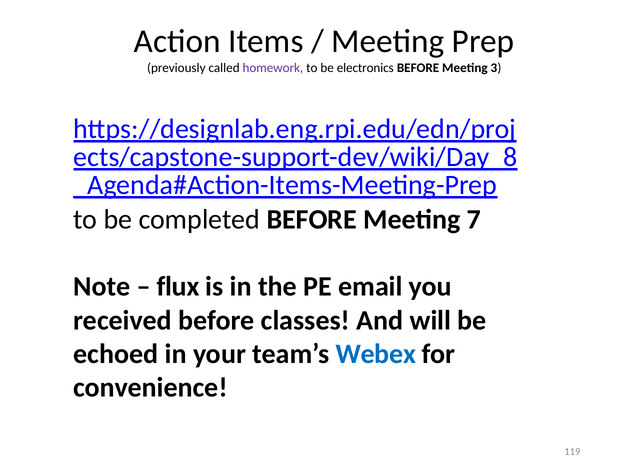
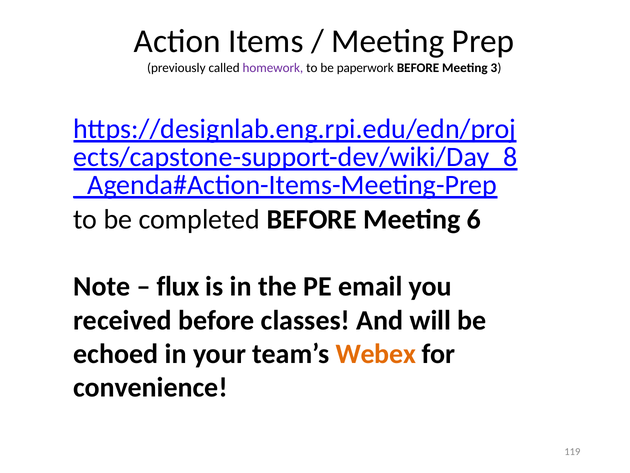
electronics: electronics -> paperwork
7: 7 -> 6
Webex colour: blue -> orange
